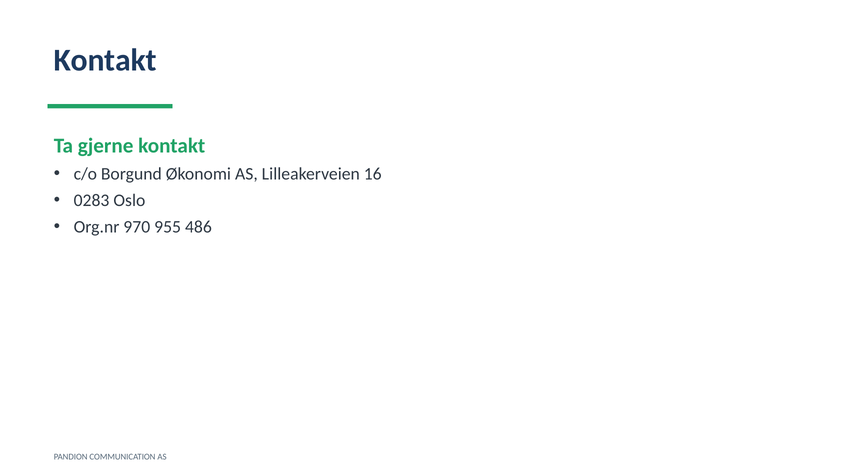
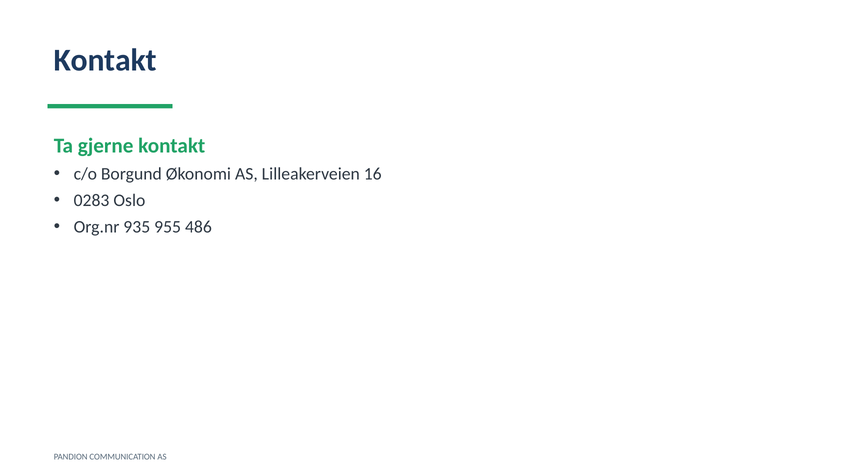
970: 970 -> 935
